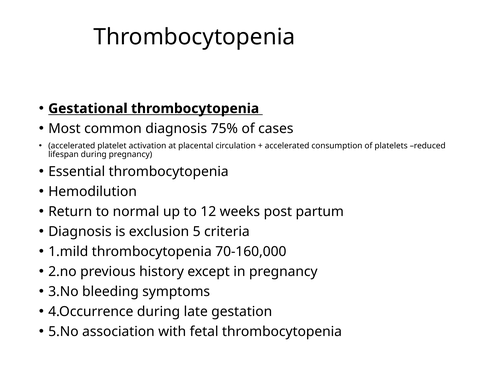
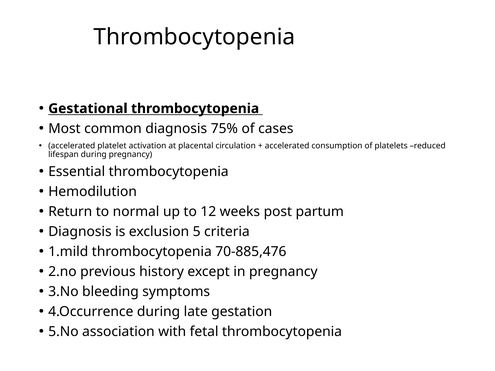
70-160,000: 70-160,000 -> 70-885,476
